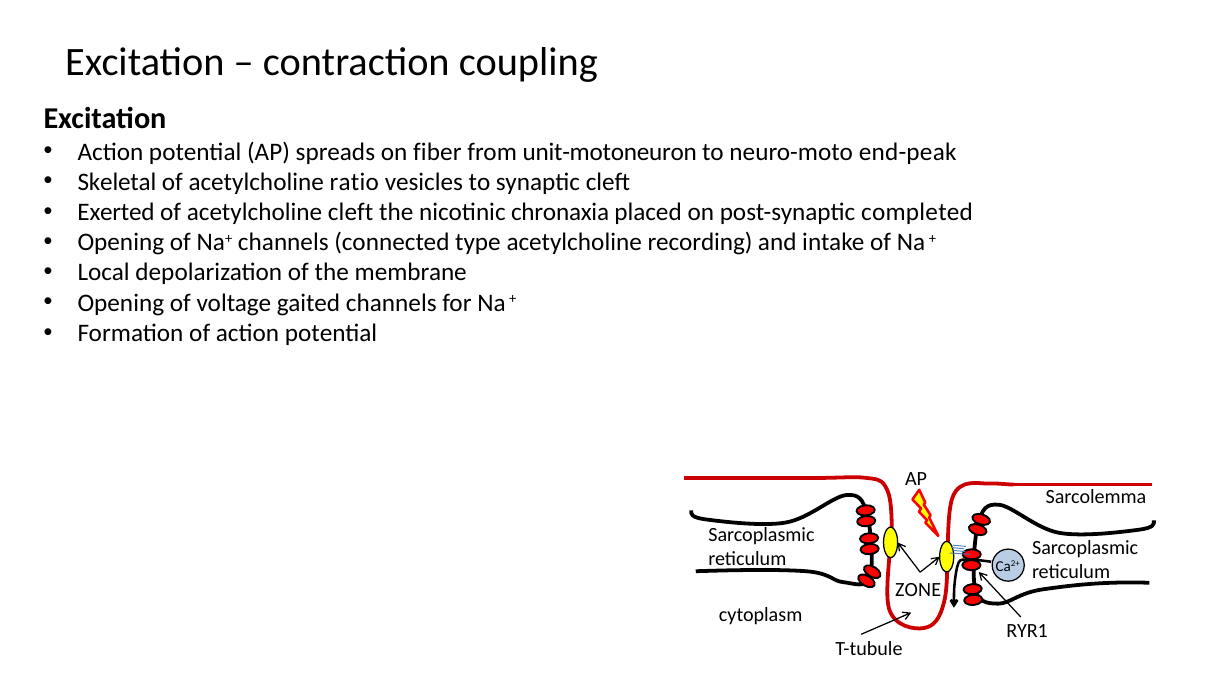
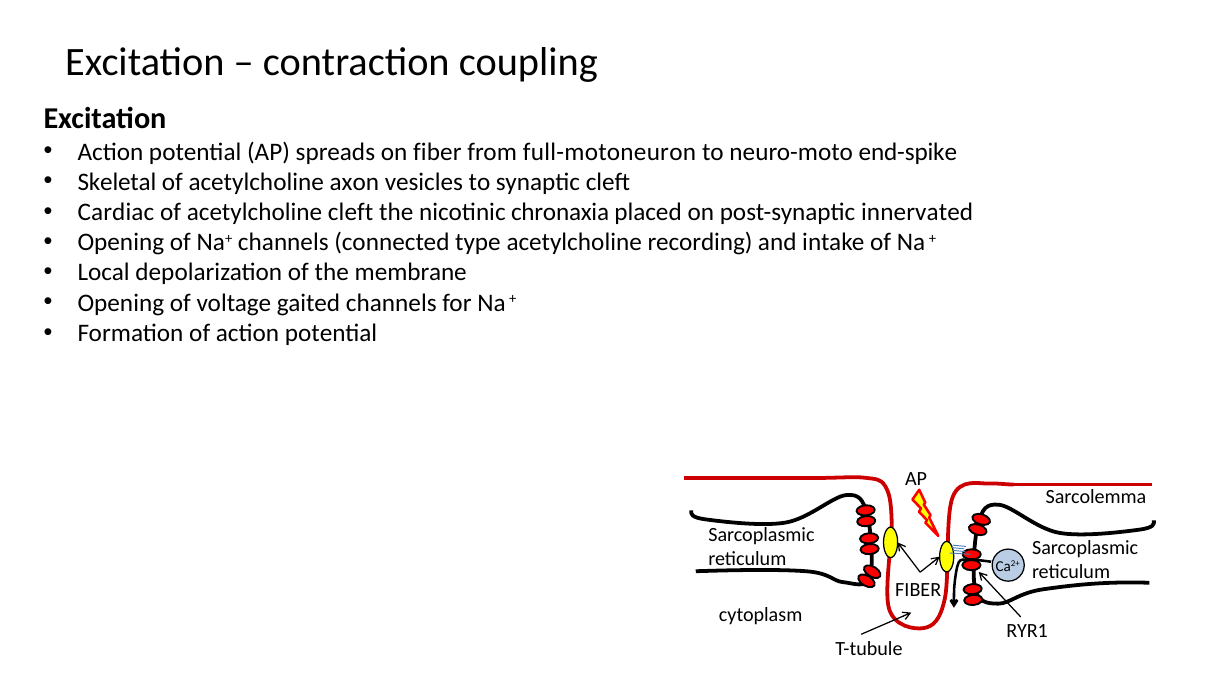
unit-motoneuron: unit-motoneuron -> full-motoneuron
end-peak: end-peak -> end-spike
ratio: ratio -> axon
Exerted: Exerted -> Cardiac
completed: completed -> innervated
ZONE at (918, 590): ZONE -> FIBER
